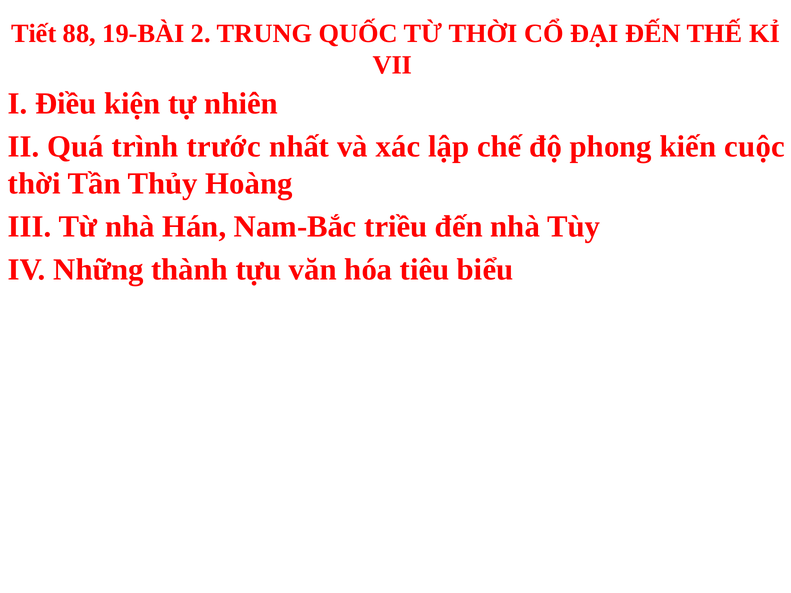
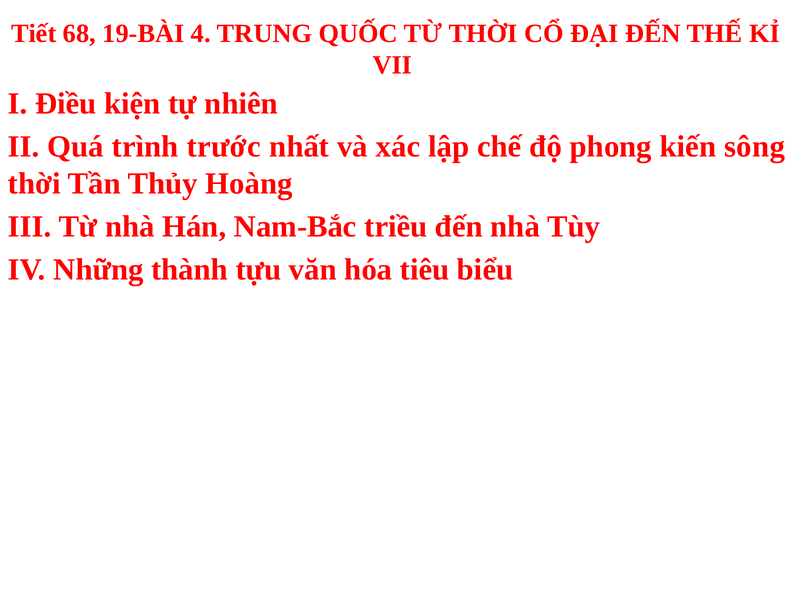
88: 88 -> 68
2: 2 -> 4
cuộc: cuộc -> sông
